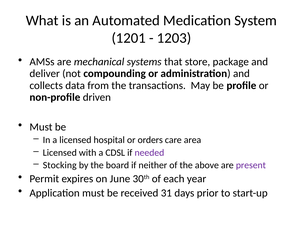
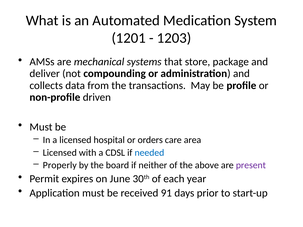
needed colour: purple -> blue
Stocking: Stocking -> Properly
31: 31 -> 91
